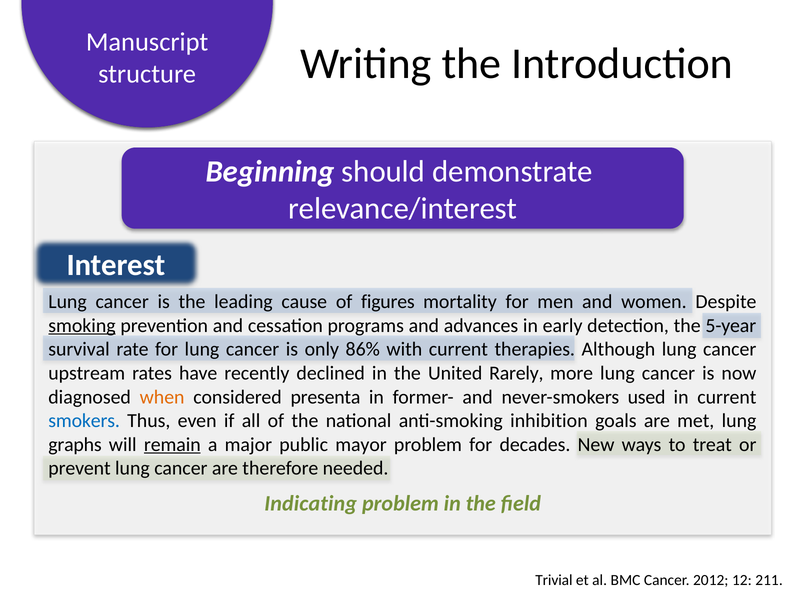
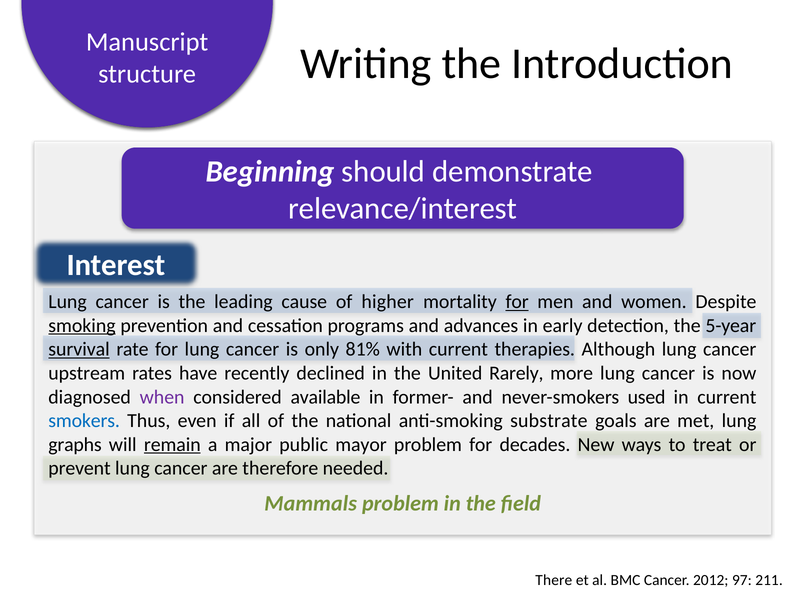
figures: figures -> higher
for at (517, 302) underline: none -> present
survival underline: none -> present
86%: 86% -> 81%
when colour: orange -> purple
presenta: presenta -> available
inhibition: inhibition -> substrate
Indicating: Indicating -> Mammals
Trivial: Trivial -> There
12: 12 -> 97
